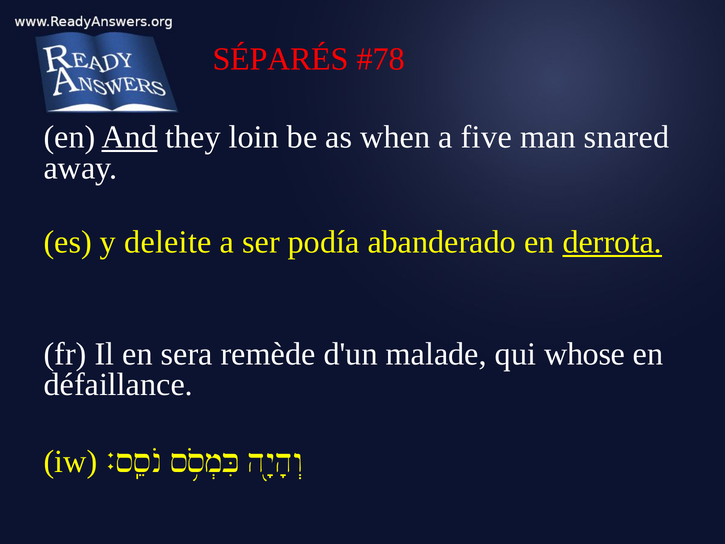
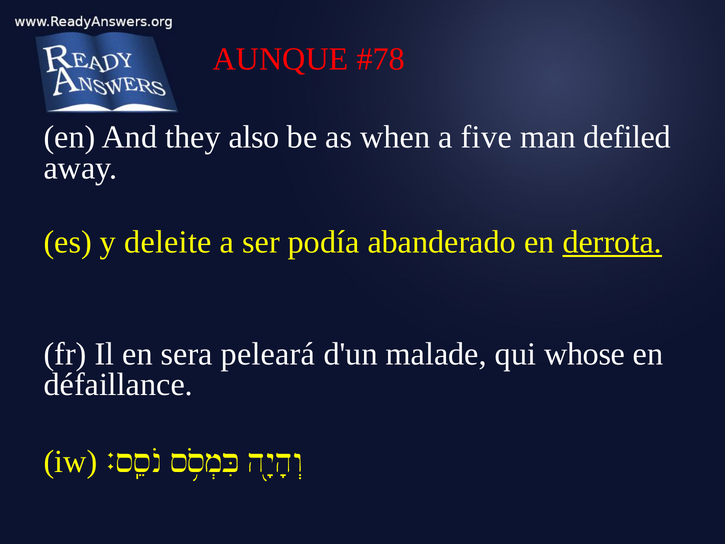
SÉPARÉS: SÉPARÉS -> AUNQUE
And underline: present -> none
loin: loin -> also
snared: snared -> defiled
remède: remède -> peleará
